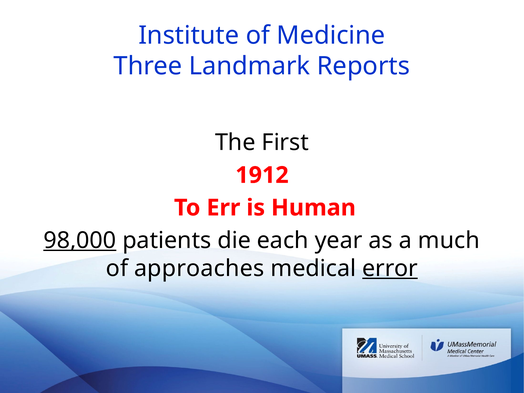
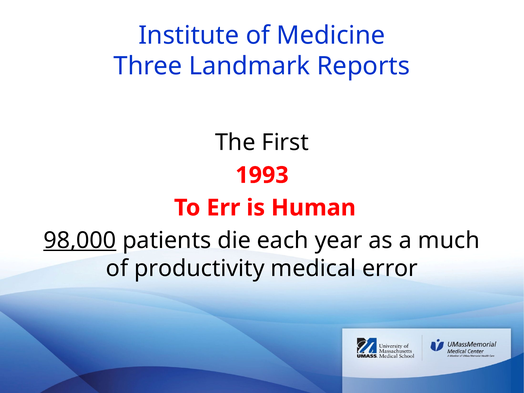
1912: 1912 -> 1993
approaches: approaches -> productivity
error underline: present -> none
